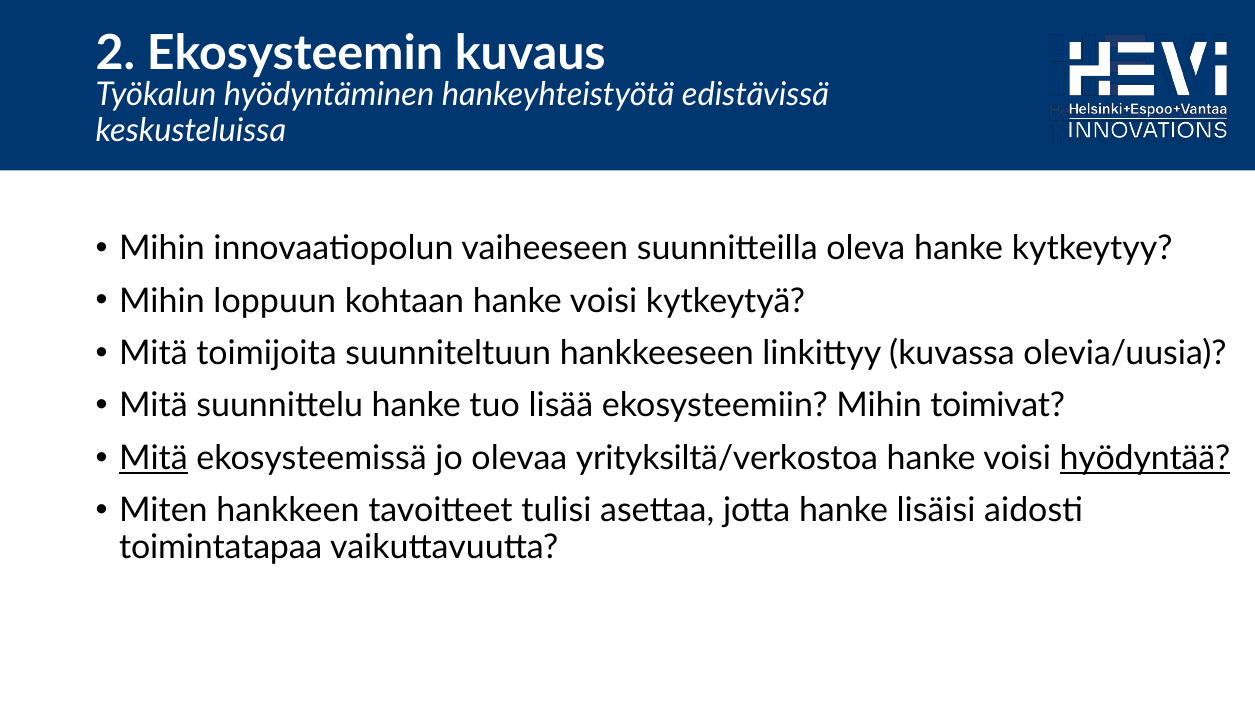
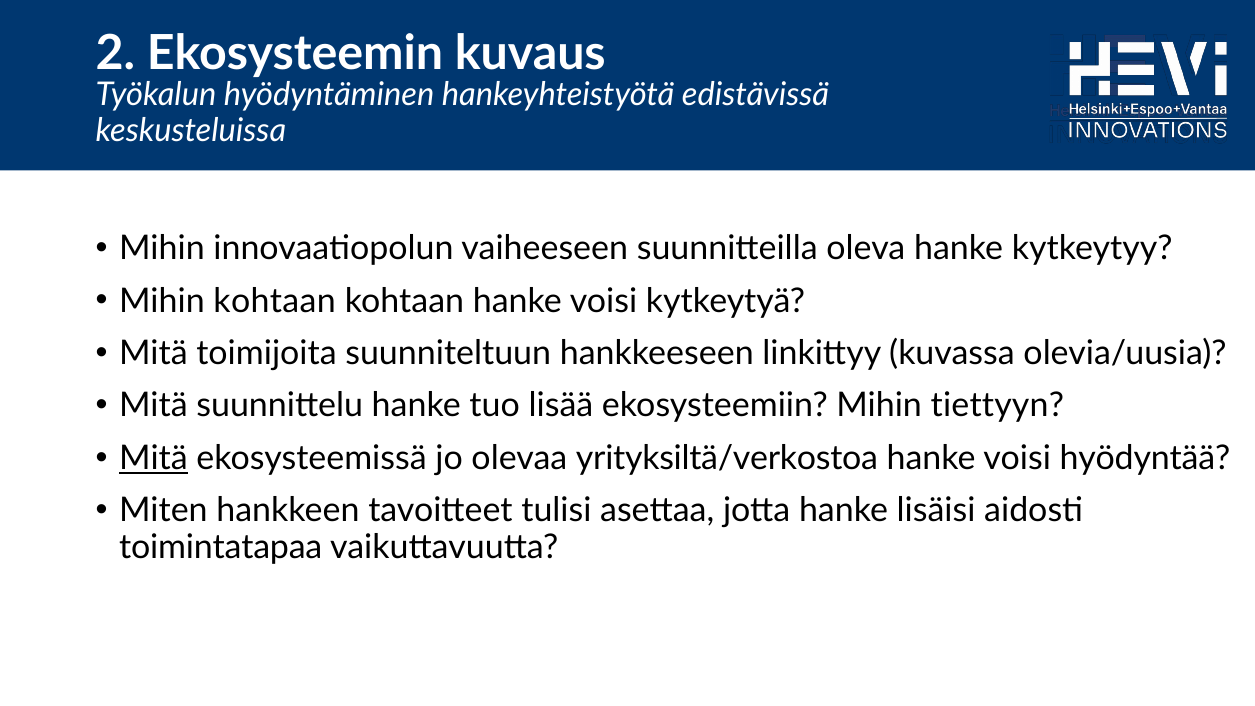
Mihin loppuun: loppuun -> kohtaan
toimivat: toimivat -> tiettyyn
hyödyntää underline: present -> none
